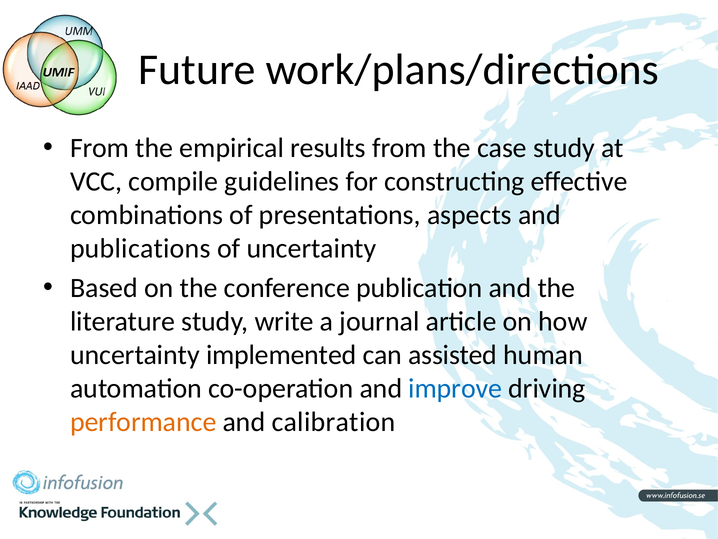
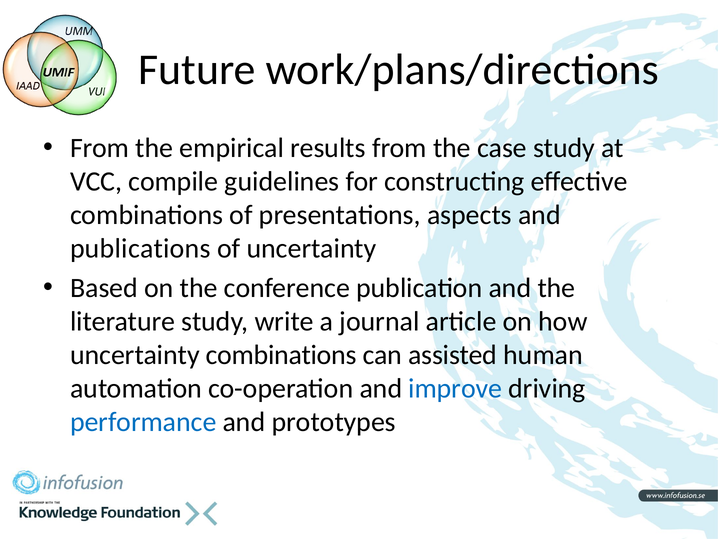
uncertainty implemented: implemented -> combinations
performance colour: orange -> blue
calibration: calibration -> prototypes
